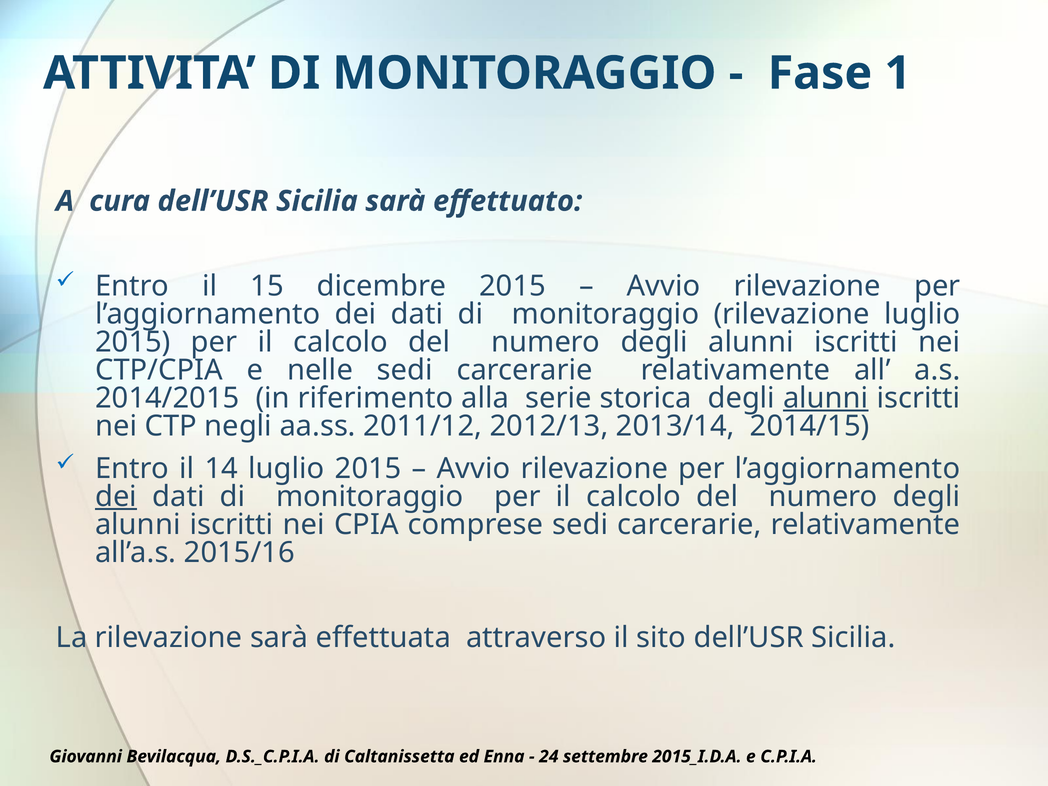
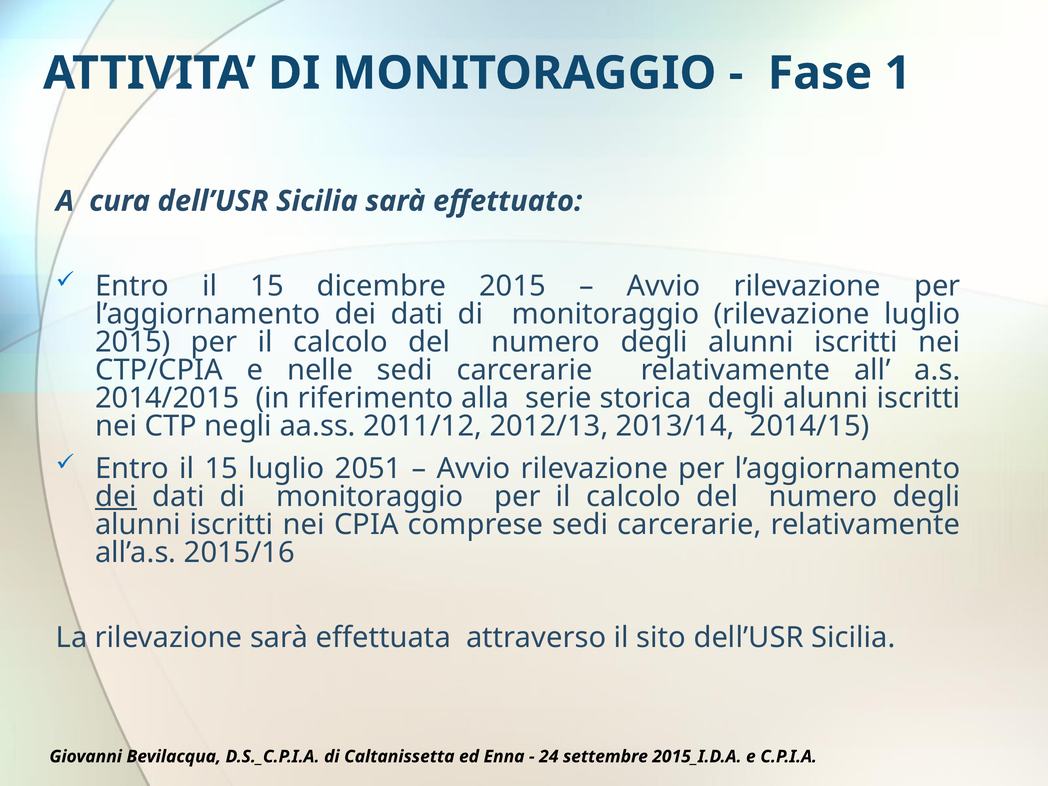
alunni at (826, 398) underline: present -> none
14 at (221, 469): 14 -> 15
2015 at (368, 469): 2015 -> 2051
